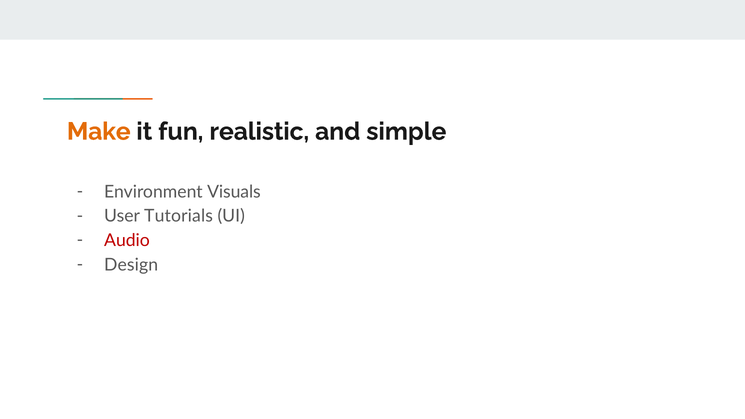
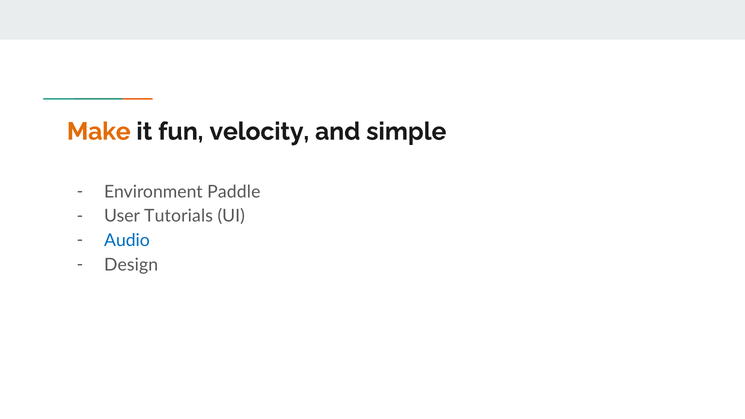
realistic: realistic -> velocity
Visuals: Visuals -> Paddle
Audio colour: red -> blue
